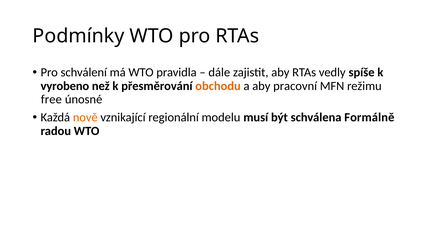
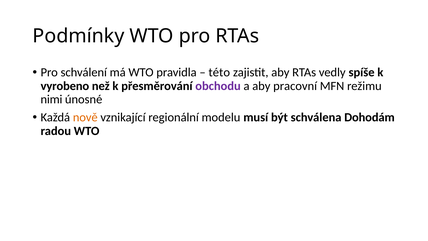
dále: dále -> této
obchodu colour: orange -> purple
free: free -> nimi
Formálně: Formálně -> Dohodám
